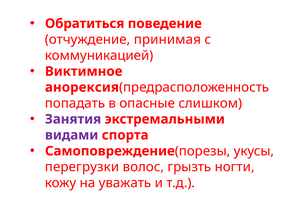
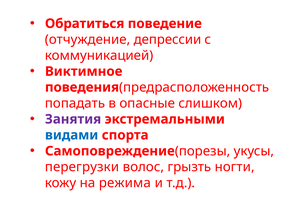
принимая: принимая -> депрессии
анорексия: анорексия -> поведения
видами colour: purple -> blue
уважать: уважать -> режима
